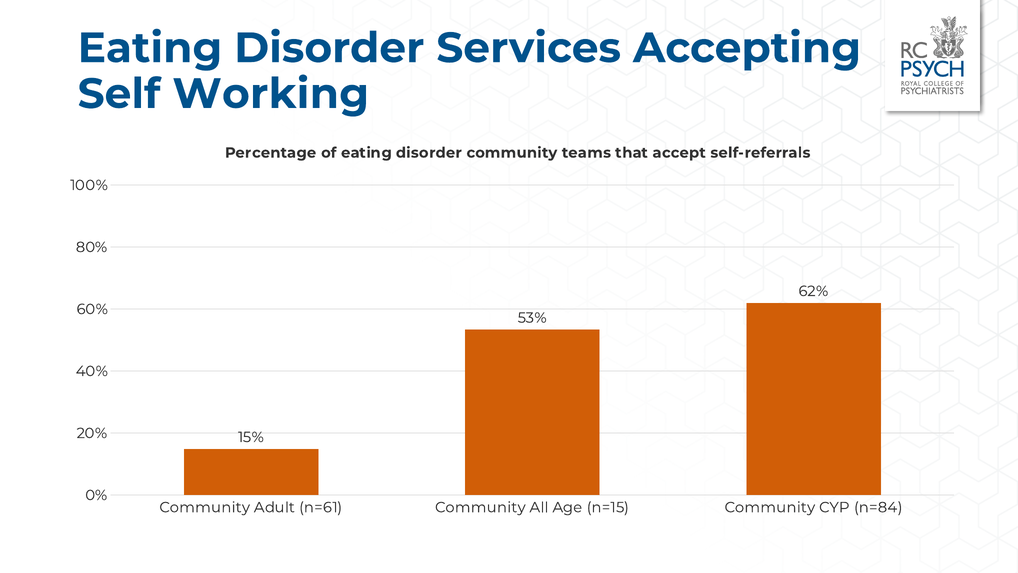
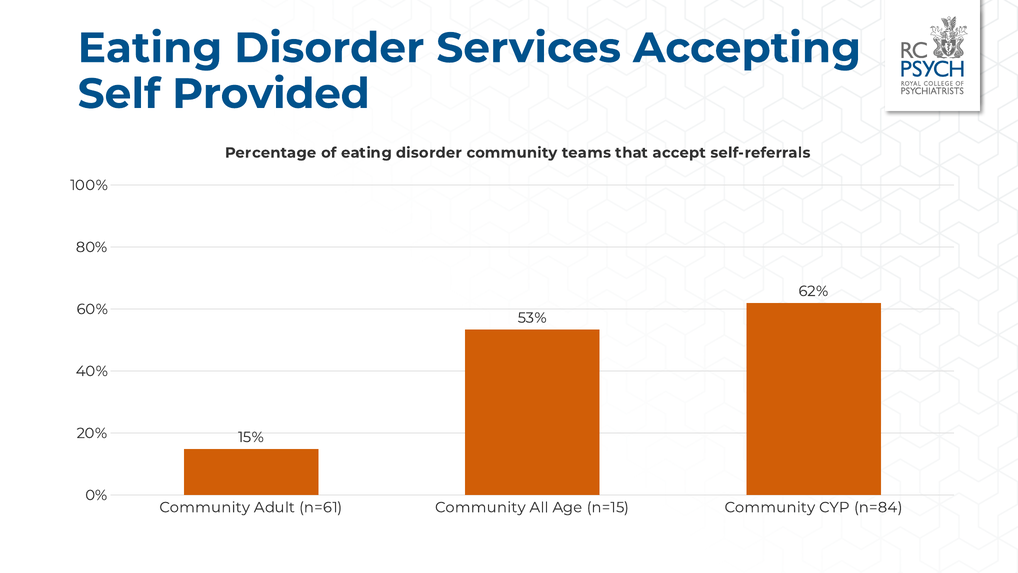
Working: Working -> Provided
